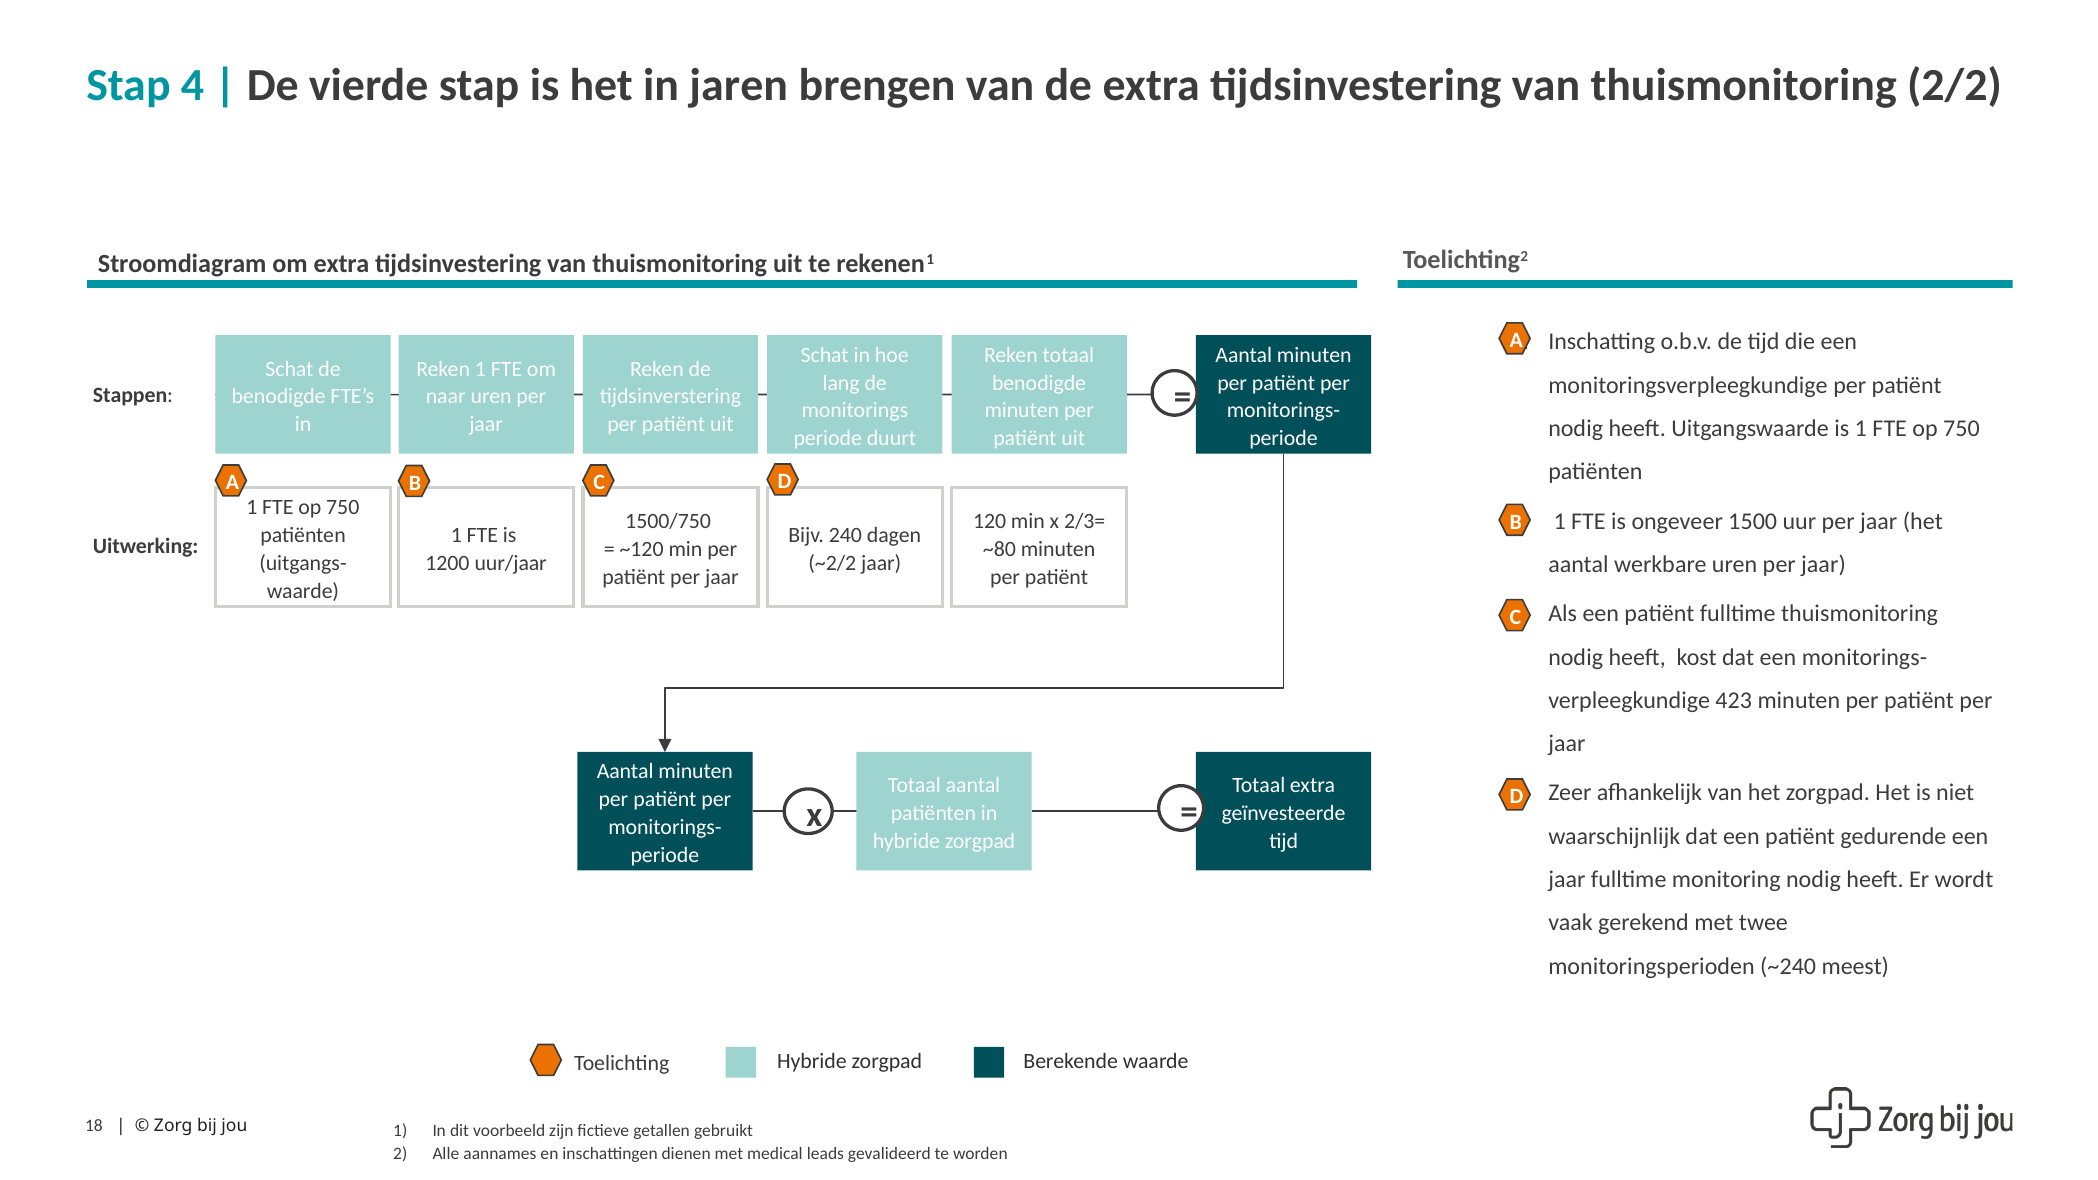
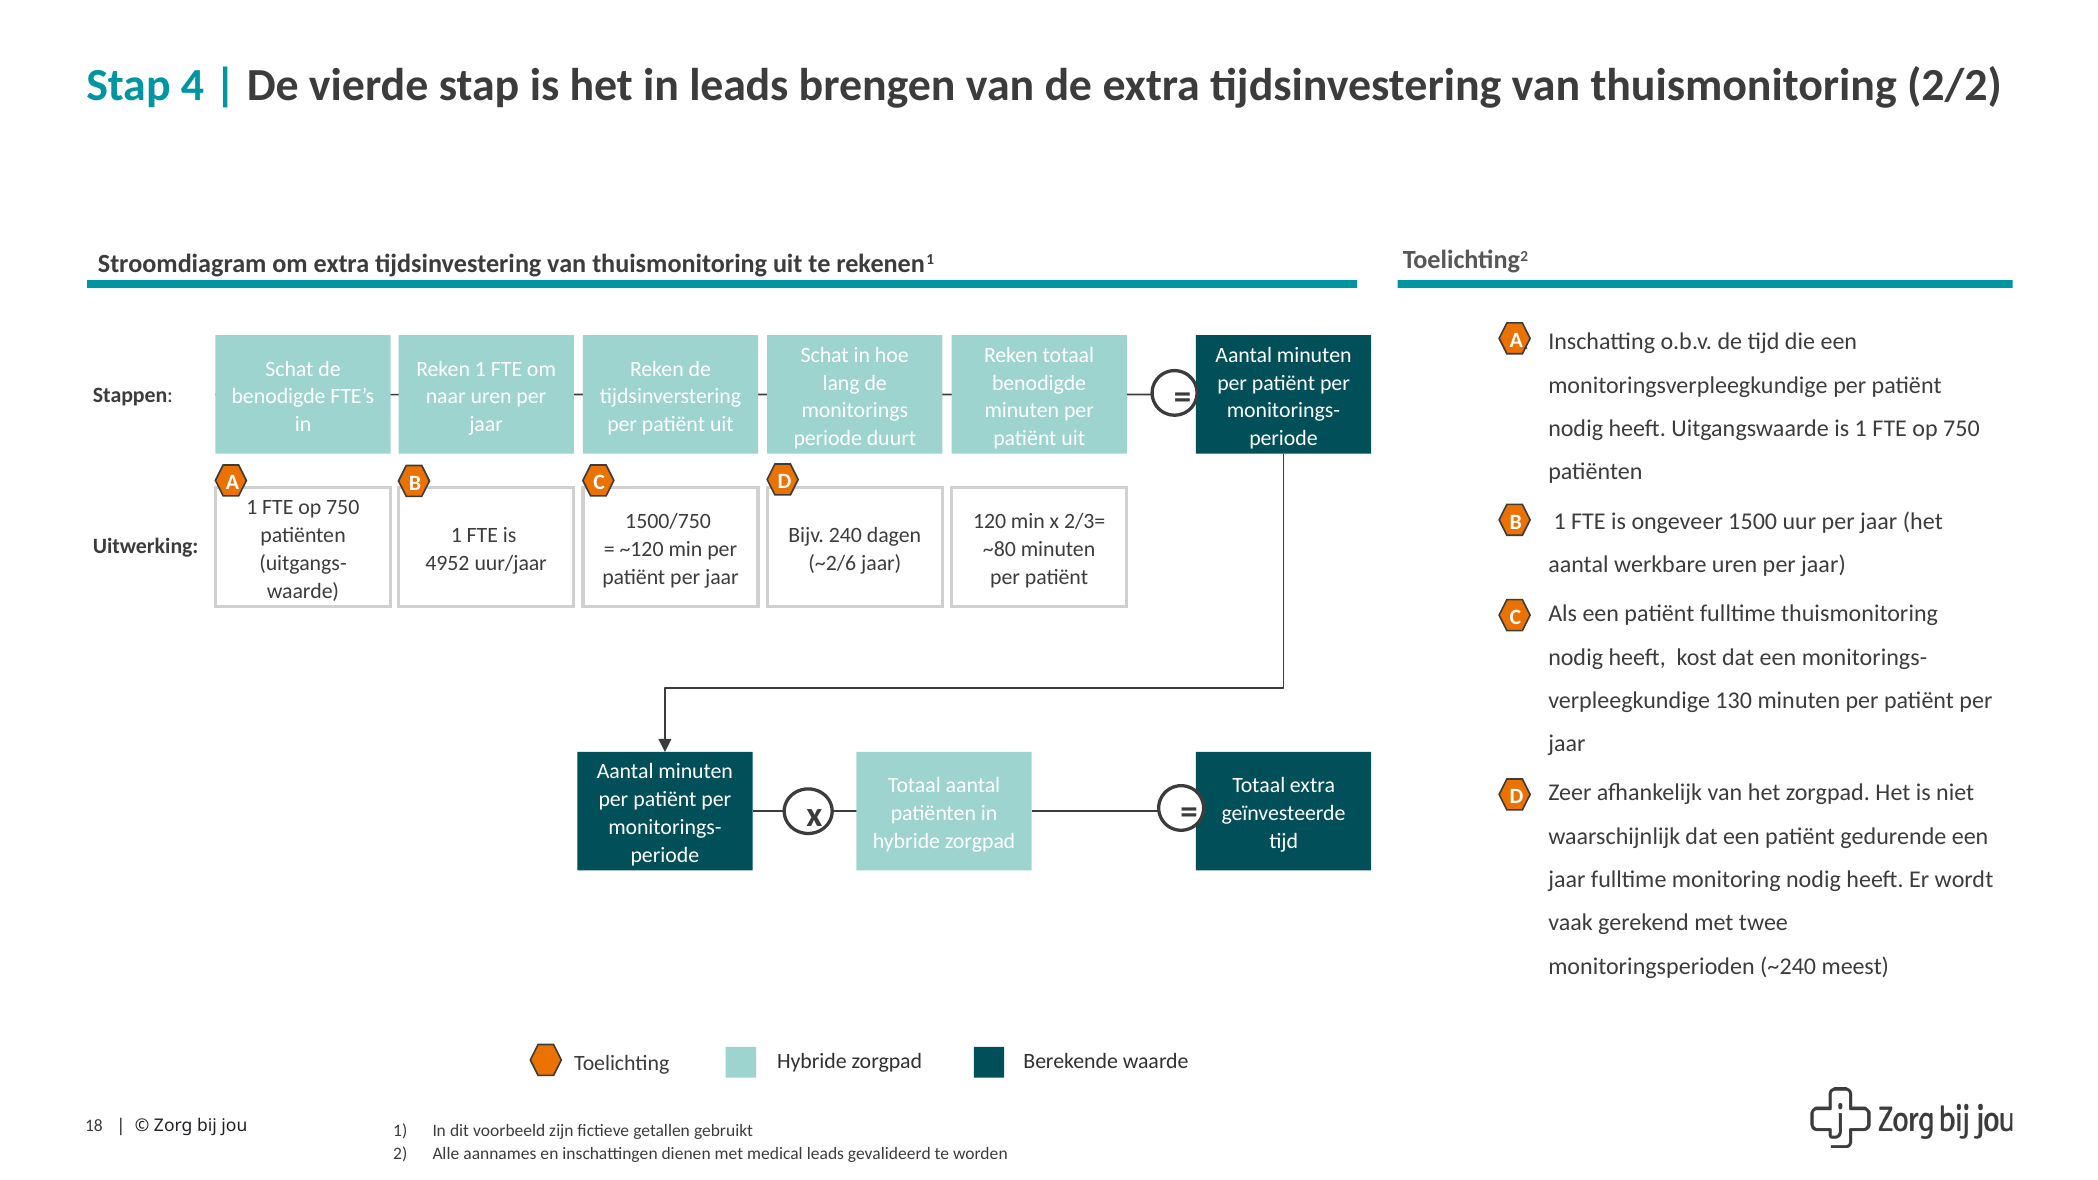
in jaren: jaren -> leads
1200: 1200 -> 4952
~2/2: ~2/2 -> ~2/6
423: 423 -> 130
